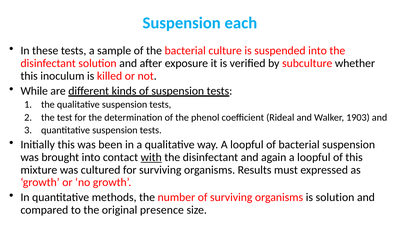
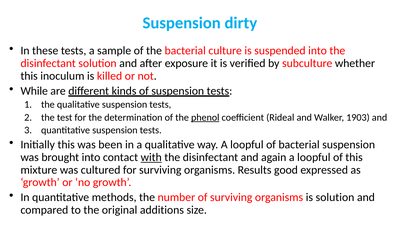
each: each -> dirty
phenol underline: none -> present
must: must -> good
presence: presence -> additions
